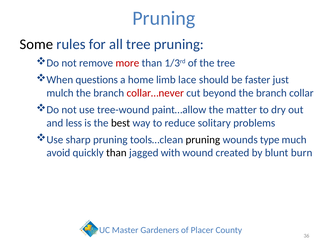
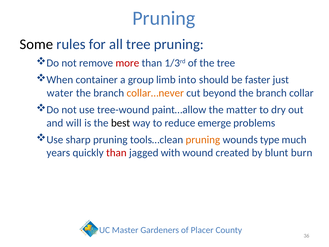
questions: questions -> container
home: home -> group
lace: lace -> into
mulch: mulch -> water
collar…never colour: red -> orange
less: less -> will
solitary: solitary -> emerge
pruning at (203, 140) colour: black -> orange
avoid: avoid -> years
than at (116, 153) colour: black -> red
